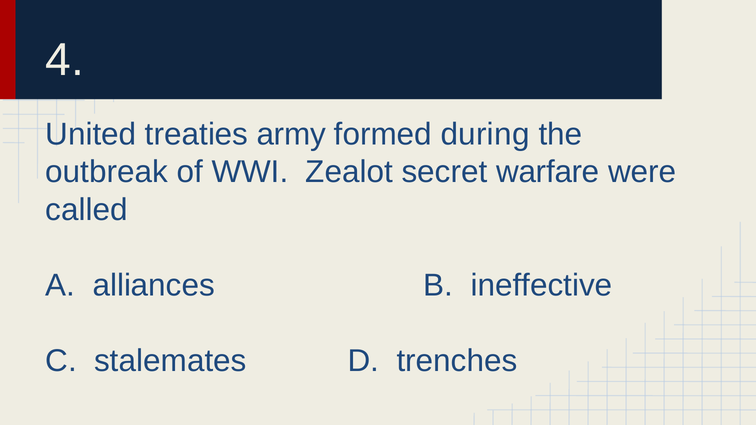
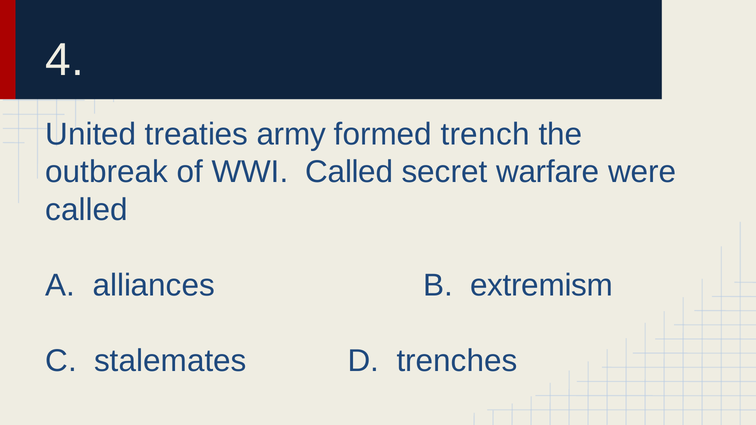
during: during -> trench
WWI Zealot: Zealot -> Called
ineffective: ineffective -> extremism
